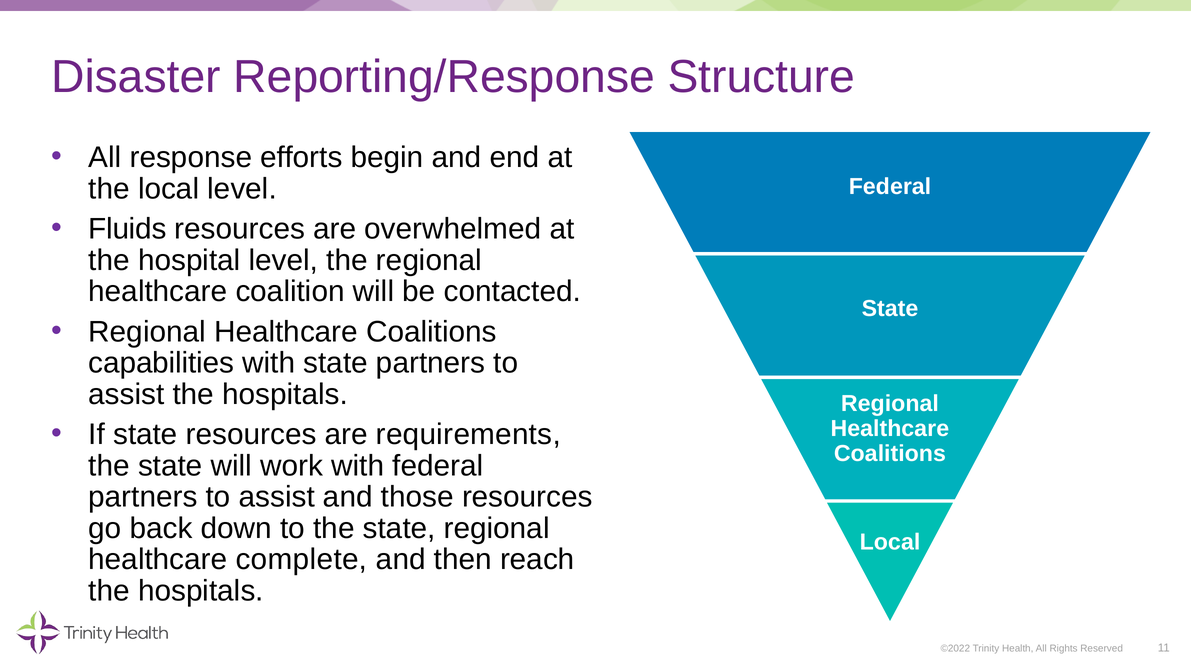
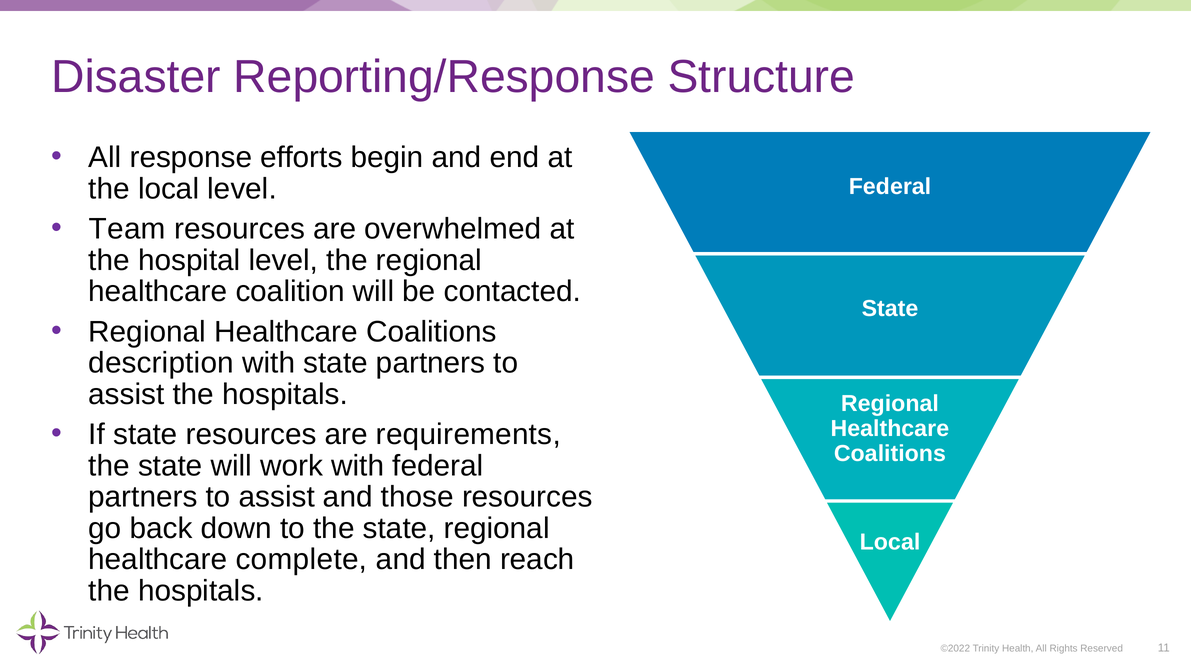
Fluids: Fluids -> Team
capabilities: capabilities -> description
